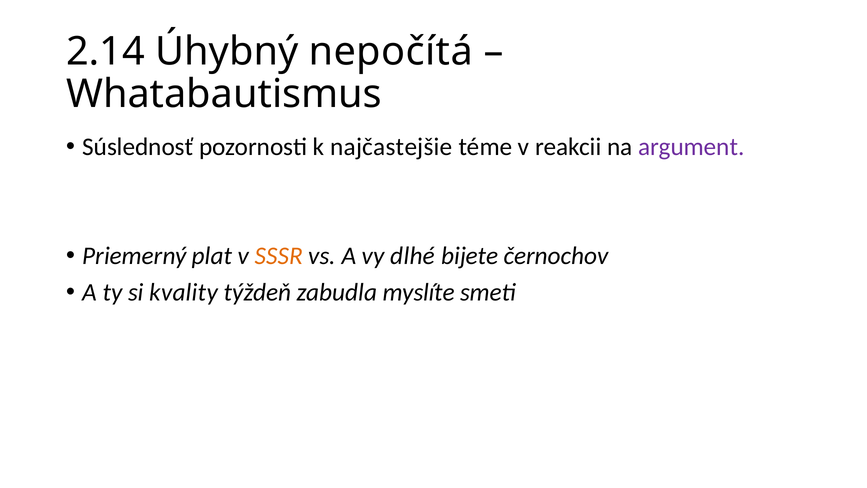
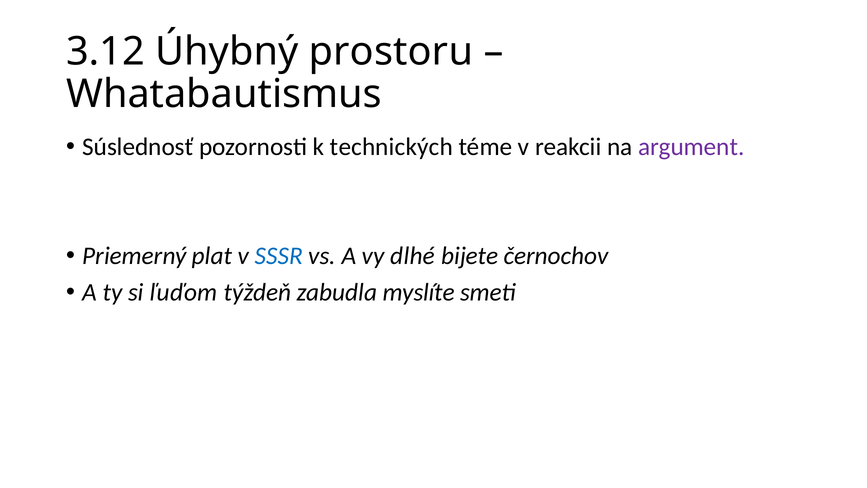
2.14: 2.14 -> 3.12
nepočítá: nepočítá -> prostoru
najčastejšie: najčastejšie -> technických
SSSR colour: orange -> blue
kvality: kvality -> ľuďom
